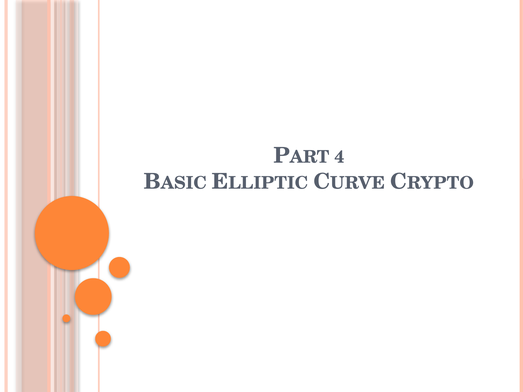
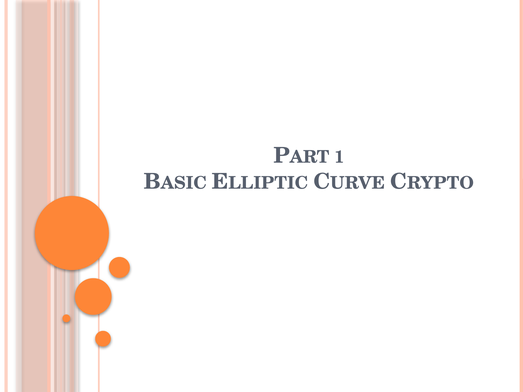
4: 4 -> 1
